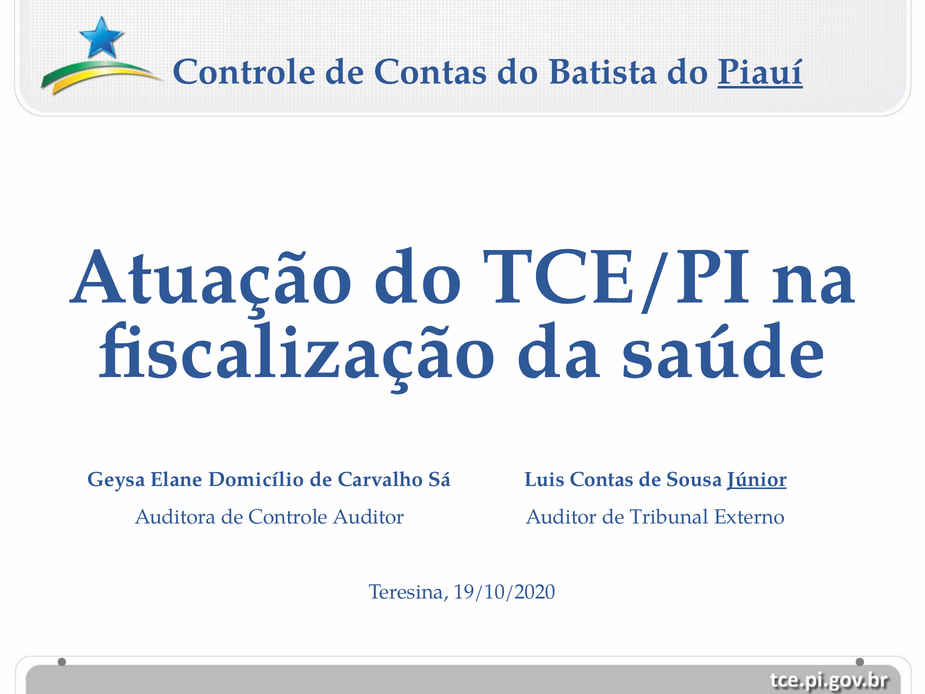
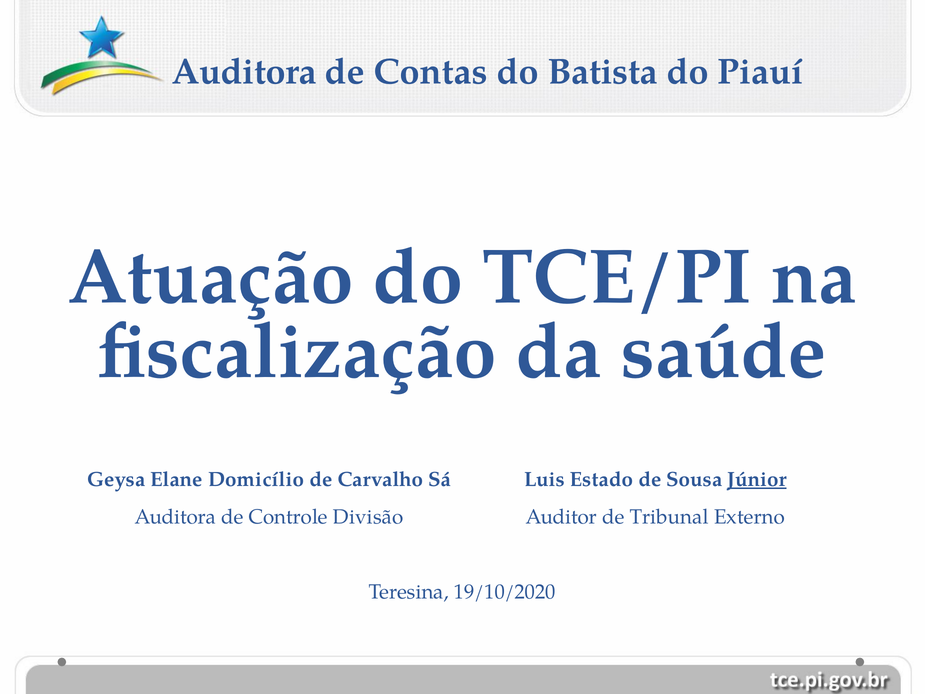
Controle at (244, 72): Controle -> Auditora
Piauí underline: present -> none
Luis Contas: Contas -> Estado
Controle Auditor: Auditor -> Divisão
